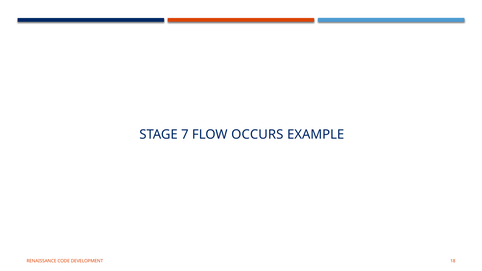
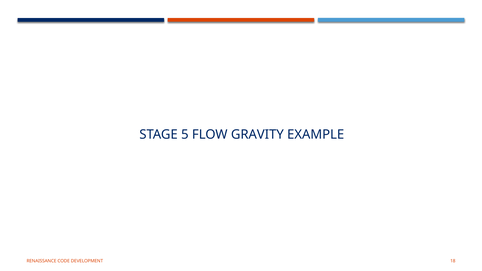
7: 7 -> 5
OCCURS: OCCURS -> GRAVITY
